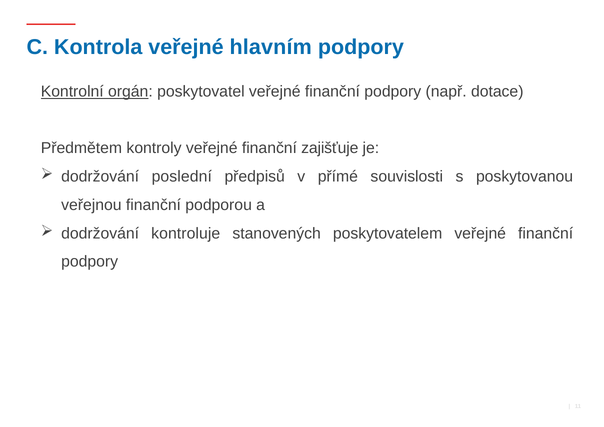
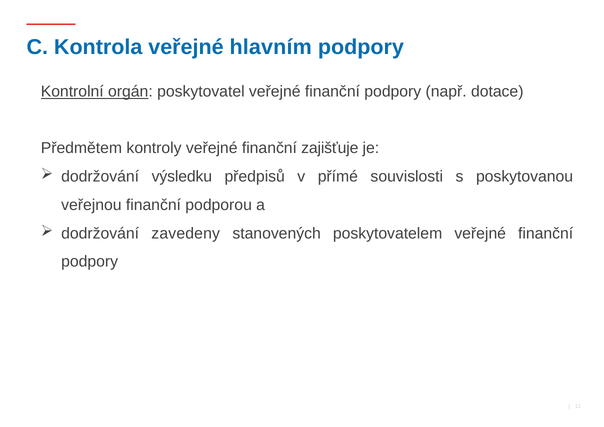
poslední: poslední -> výsledku
kontroluje: kontroluje -> zavedeny
